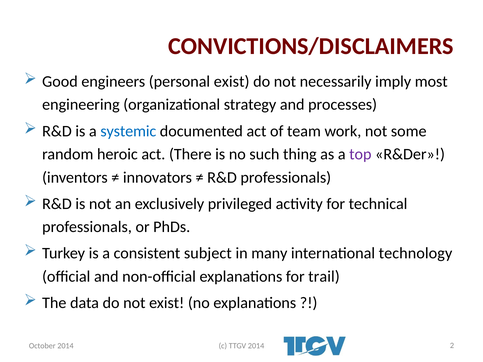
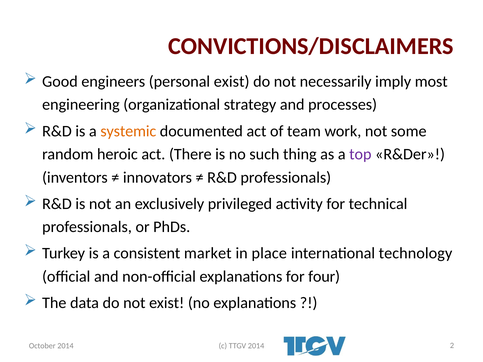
systemic colour: blue -> orange
subject: subject -> market
many: many -> place
trail: trail -> four
